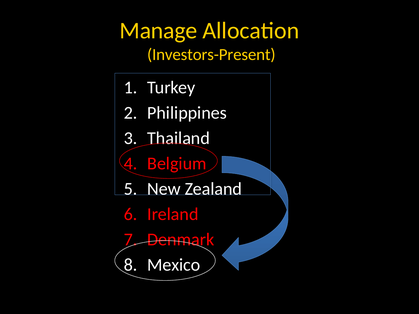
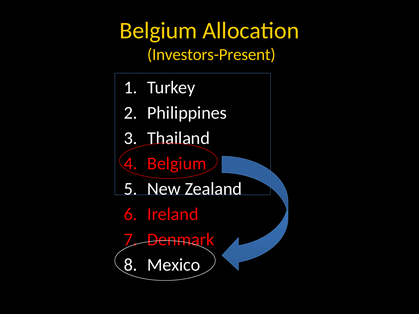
Manage at (158, 31): Manage -> Belgium
